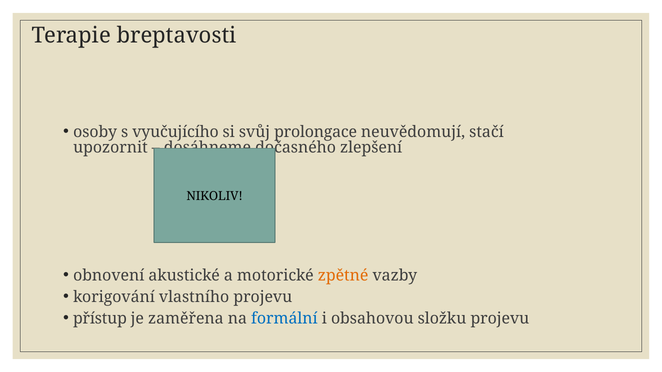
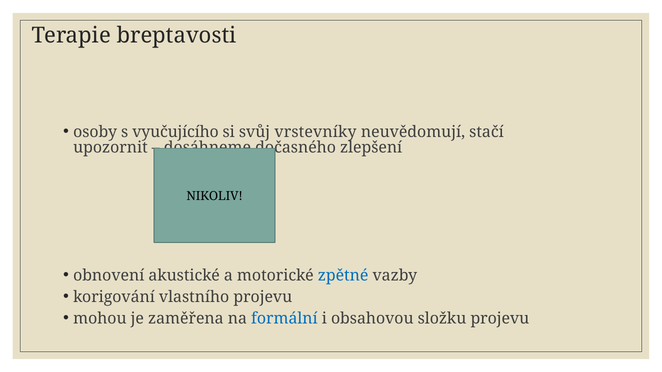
prolongace: prolongace -> vrstevníky
zpětné colour: orange -> blue
přístup: přístup -> mohou
